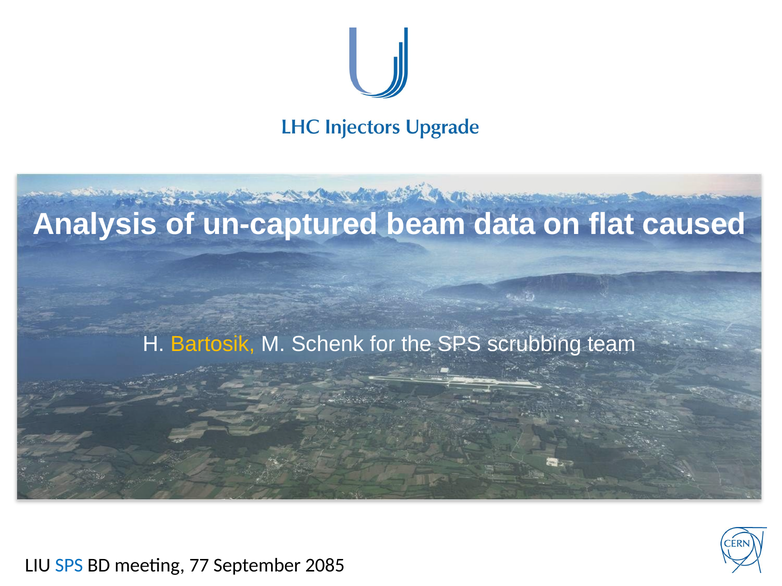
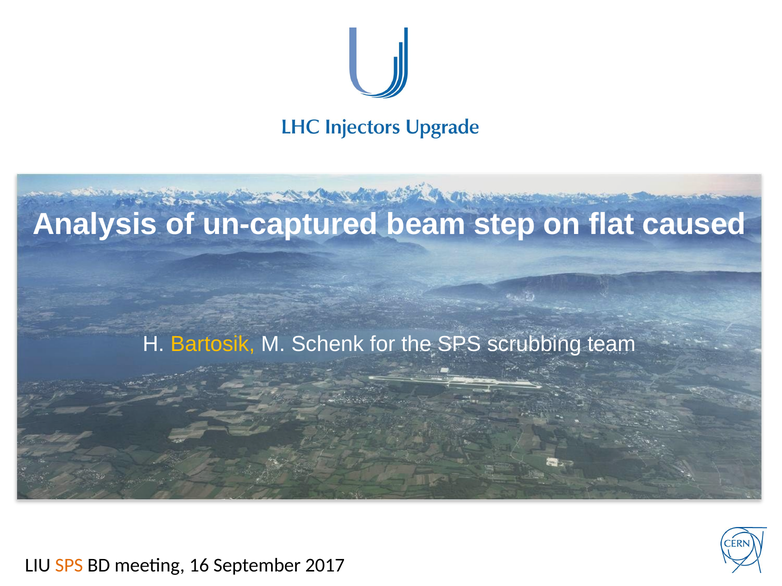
data: data -> step
SPS at (69, 566) colour: blue -> orange
77: 77 -> 16
2085: 2085 -> 2017
